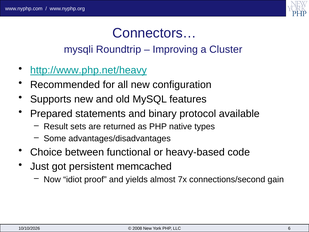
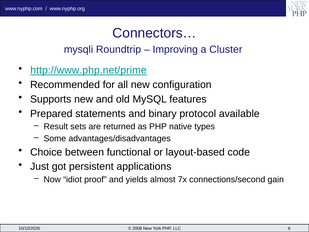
http://www.php.net/heavy: http://www.php.net/heavy -> http://www.php.net/prime
heavy-based: heavy-based -> layout-based
memcached: memcached -> applications
